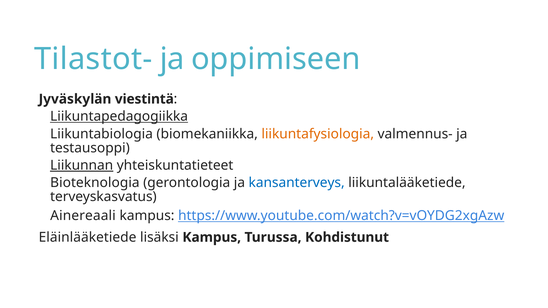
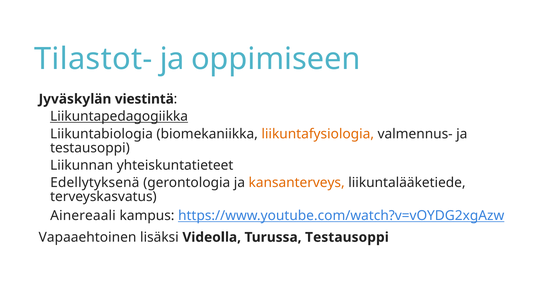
Liikunnan underline: present -> none
Bioteknologia: Bioteknologia -> Edellytyksenä
kansanterveys colour: blue -> orange
Eläinlääketiede: Eläinlääketiede -> Vapaaehtoinen
lisäksi Kampus: Kampus -> Videolla
Turussa Kohdistunut: Kohdistunut -> Testausoppi
